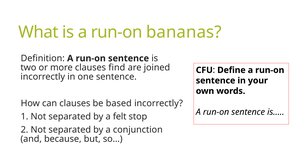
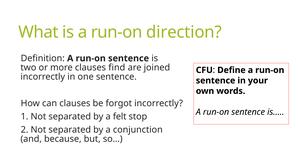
bananas: bananas -> direction
based: based -> forgot
